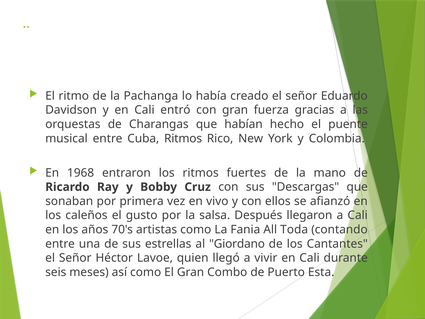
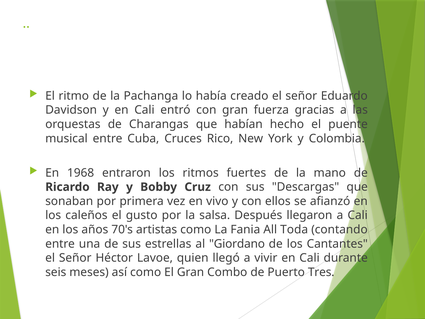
Cuba Ritmos: Ritmos -> Cruces
Esta: Esta -> Tres
